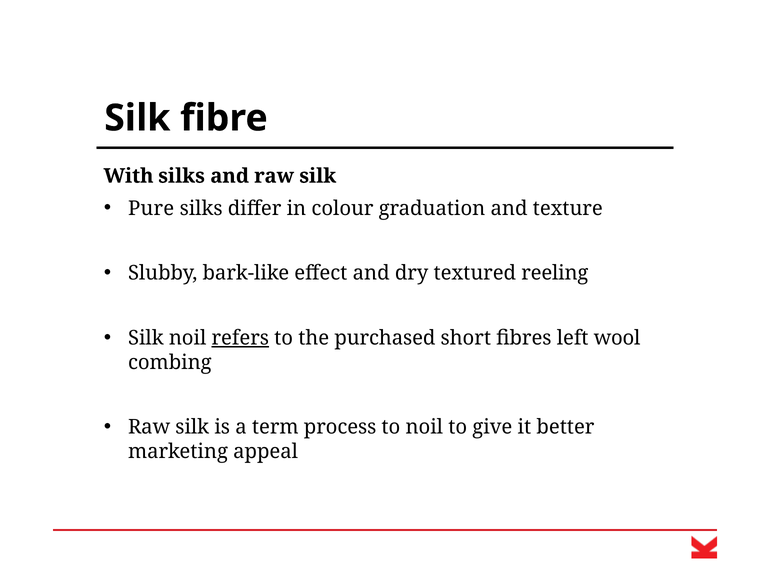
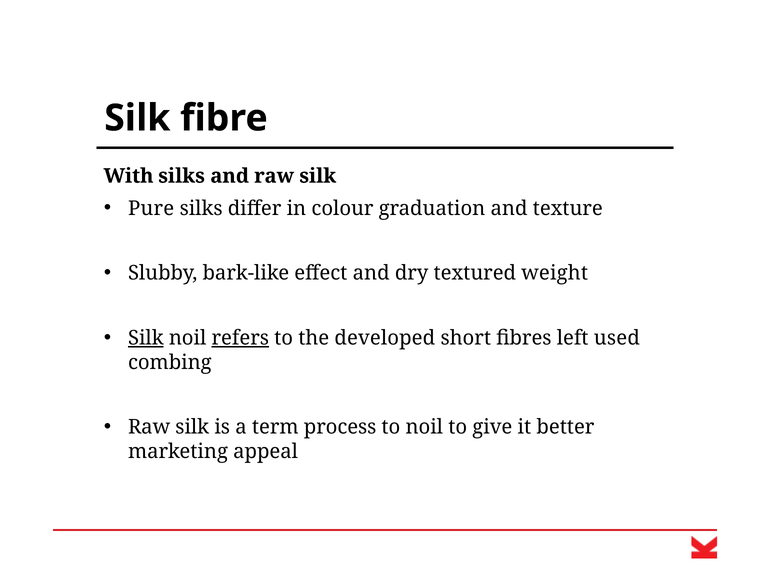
reeling: reeling -> weight
Silk at (146, 338) underline: none -> present
purchased: purchased -> developed
wool: wool -> used
